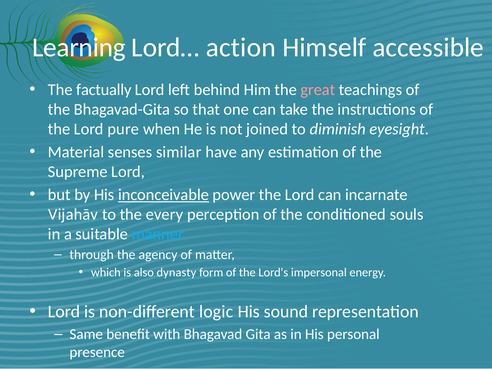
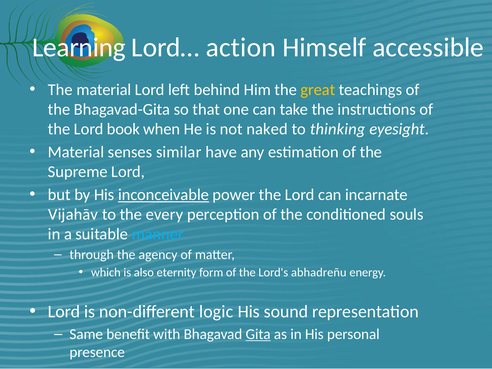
The factually: factually -> material
great colour: pink -> yellow
pure: pure -> book
joined: joined -> naked
diminish: diminish -> thinking
dynasty: dynasty -> eternity
impersonal: impersonal -> abhadreñu
Gita underline: none -> present
